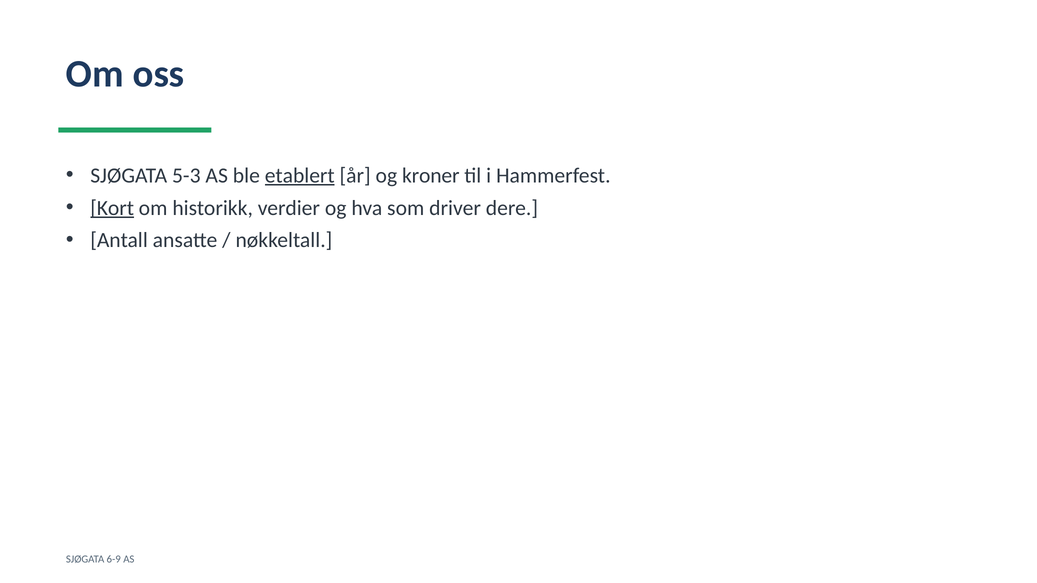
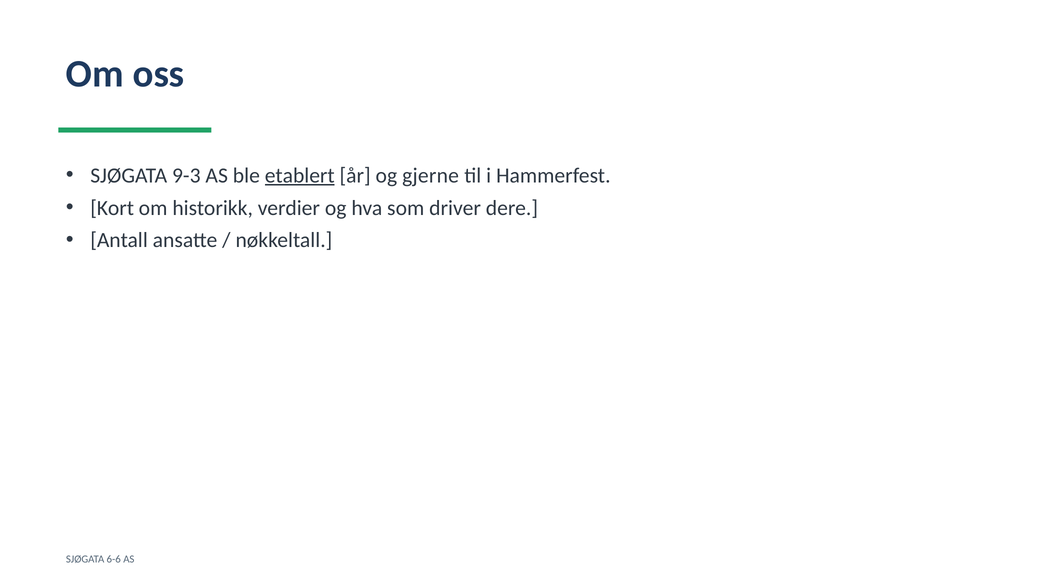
5-3: 5-3 -> 9-3
kroner: kroner -> gjerne
Kort underline: present -> none
6-9: 6-9 -> 6-6
